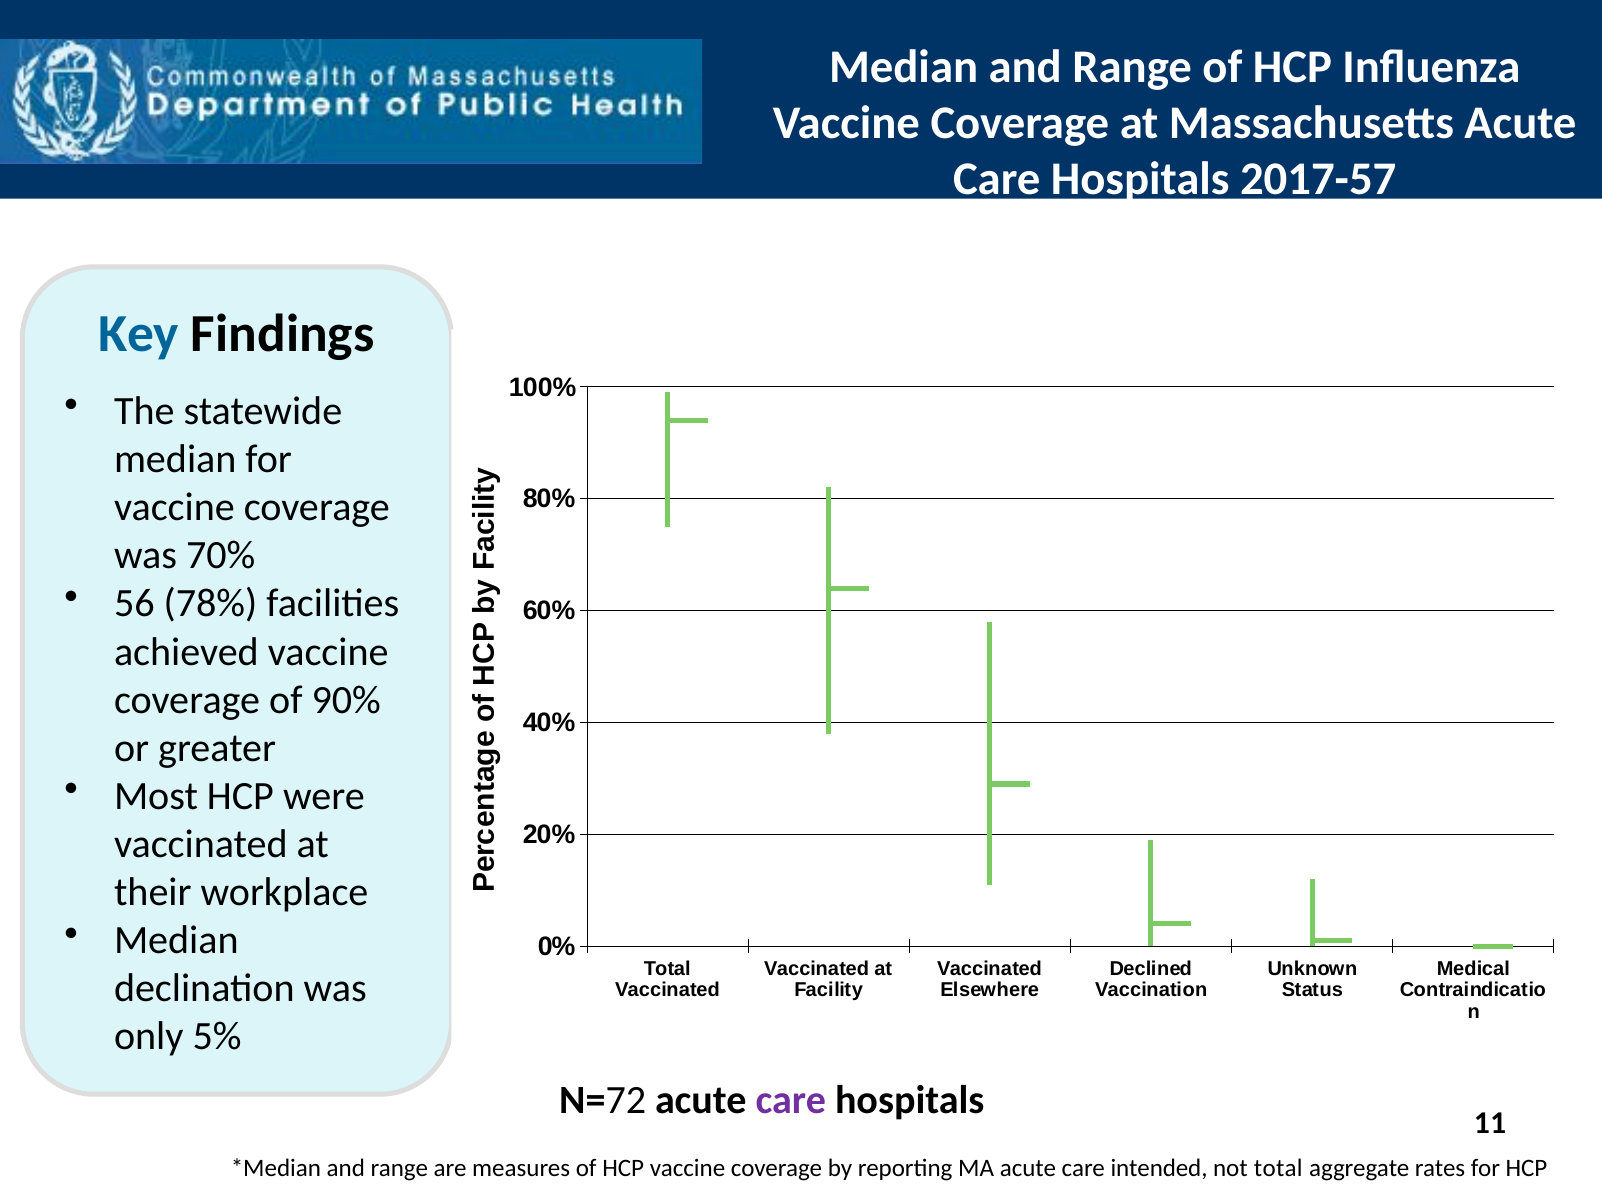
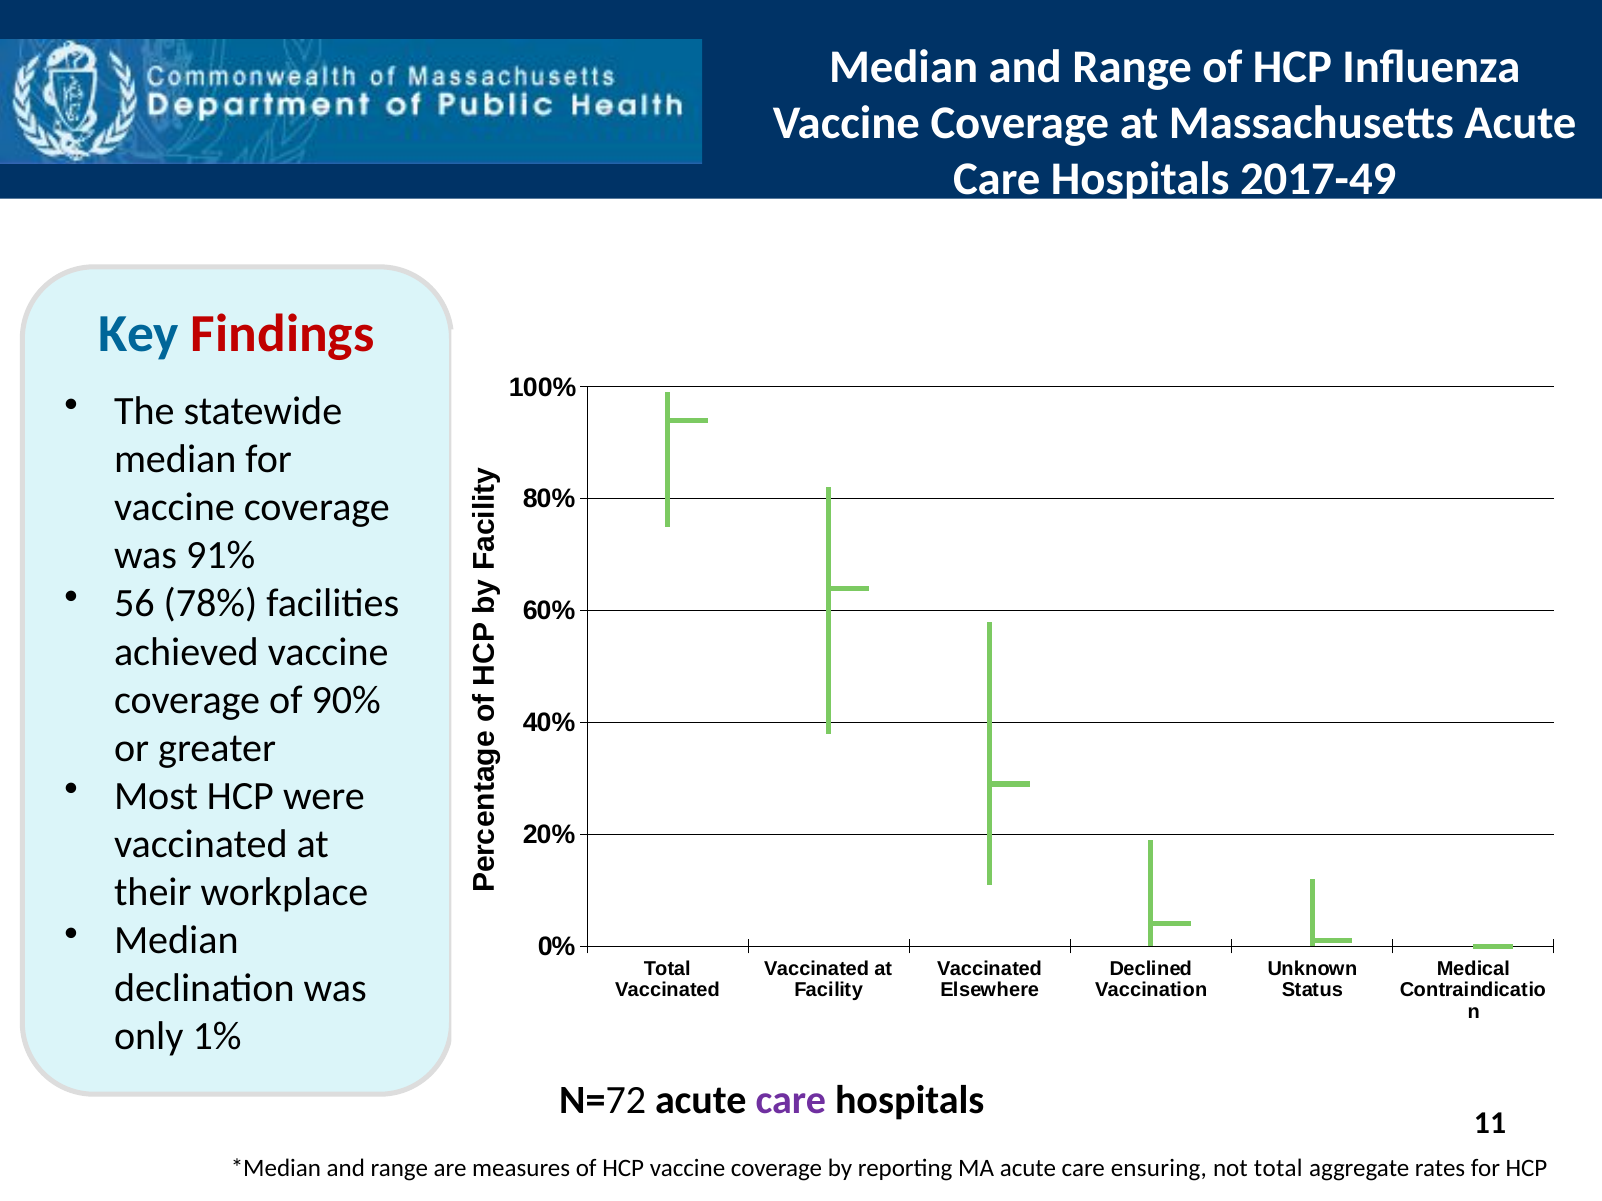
2017-57: 2017-57 -> 2017-49
Findings colour: black -> red
70%: 70% -> 91%
5%: 5% -> 1%
intended: intended -> ensuring
